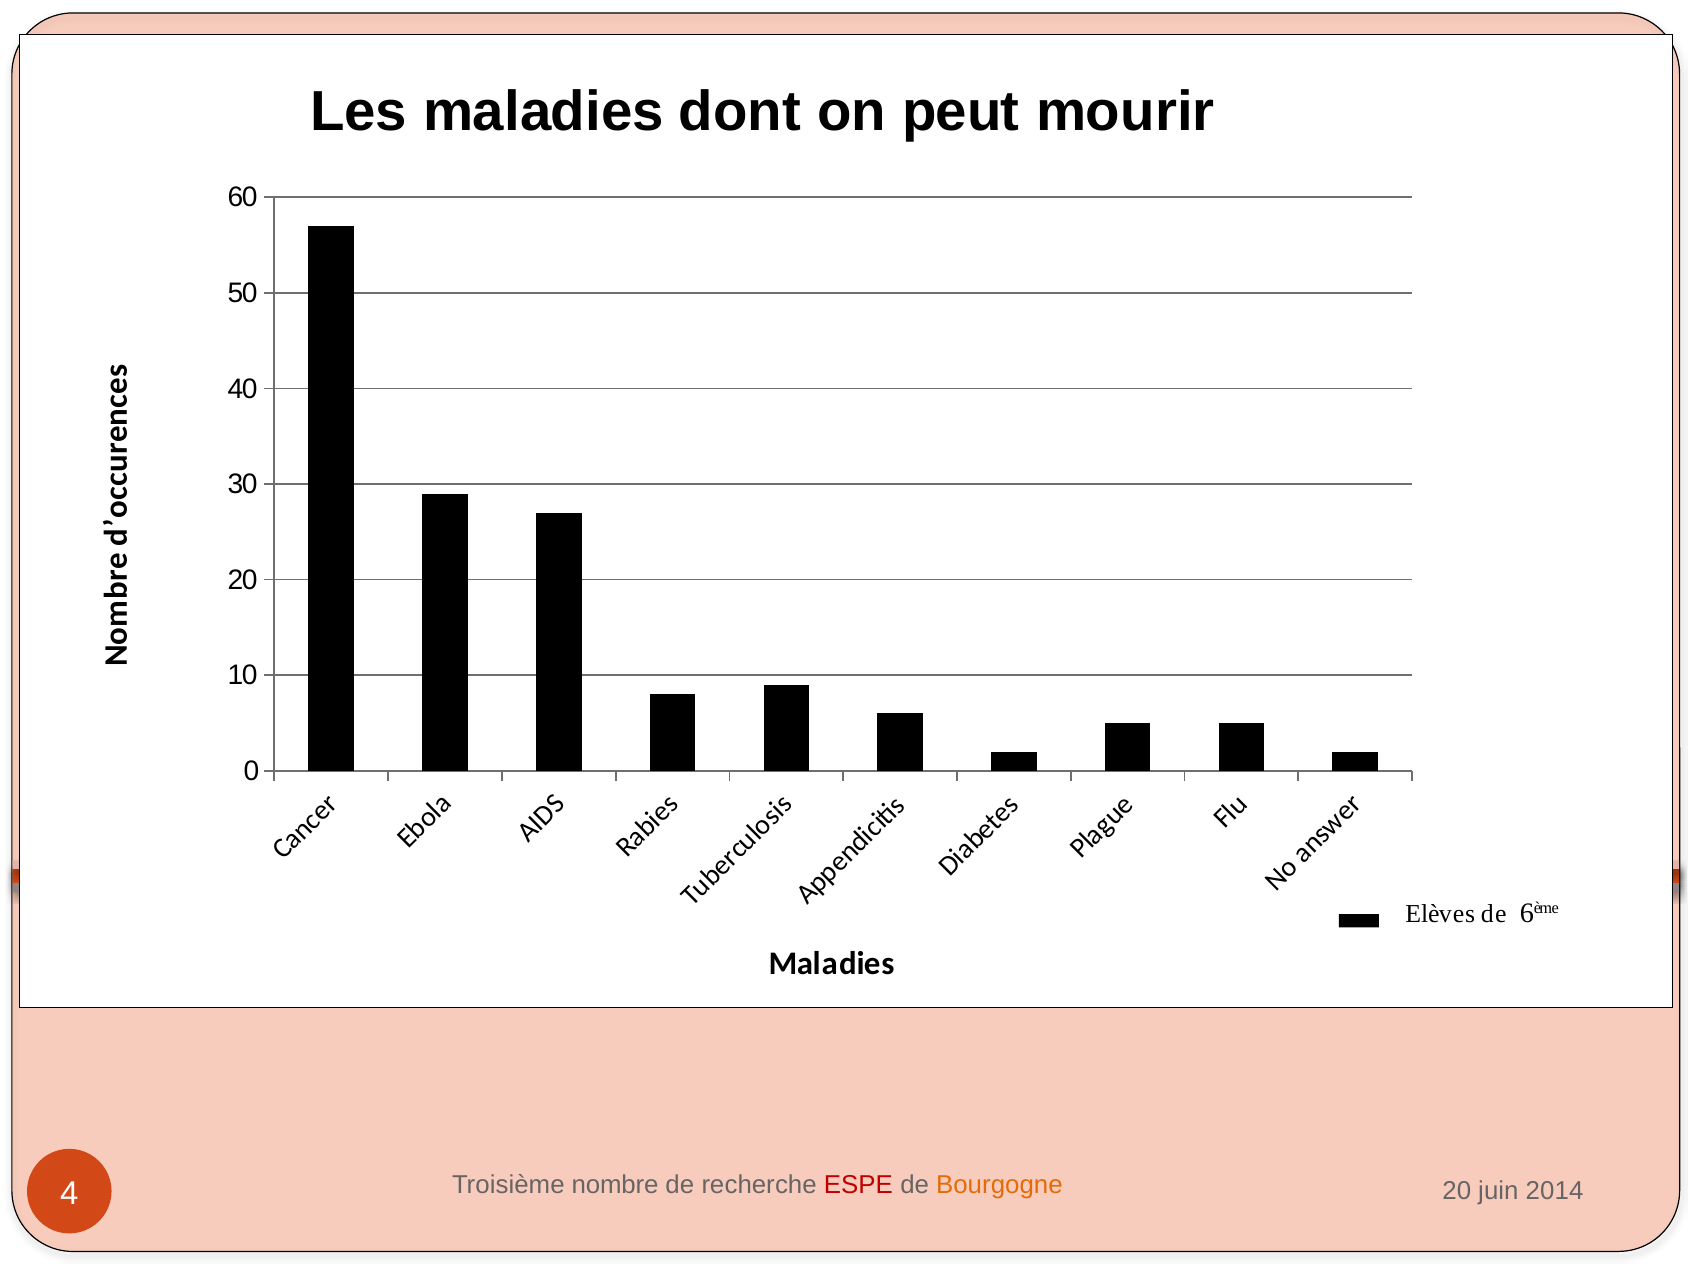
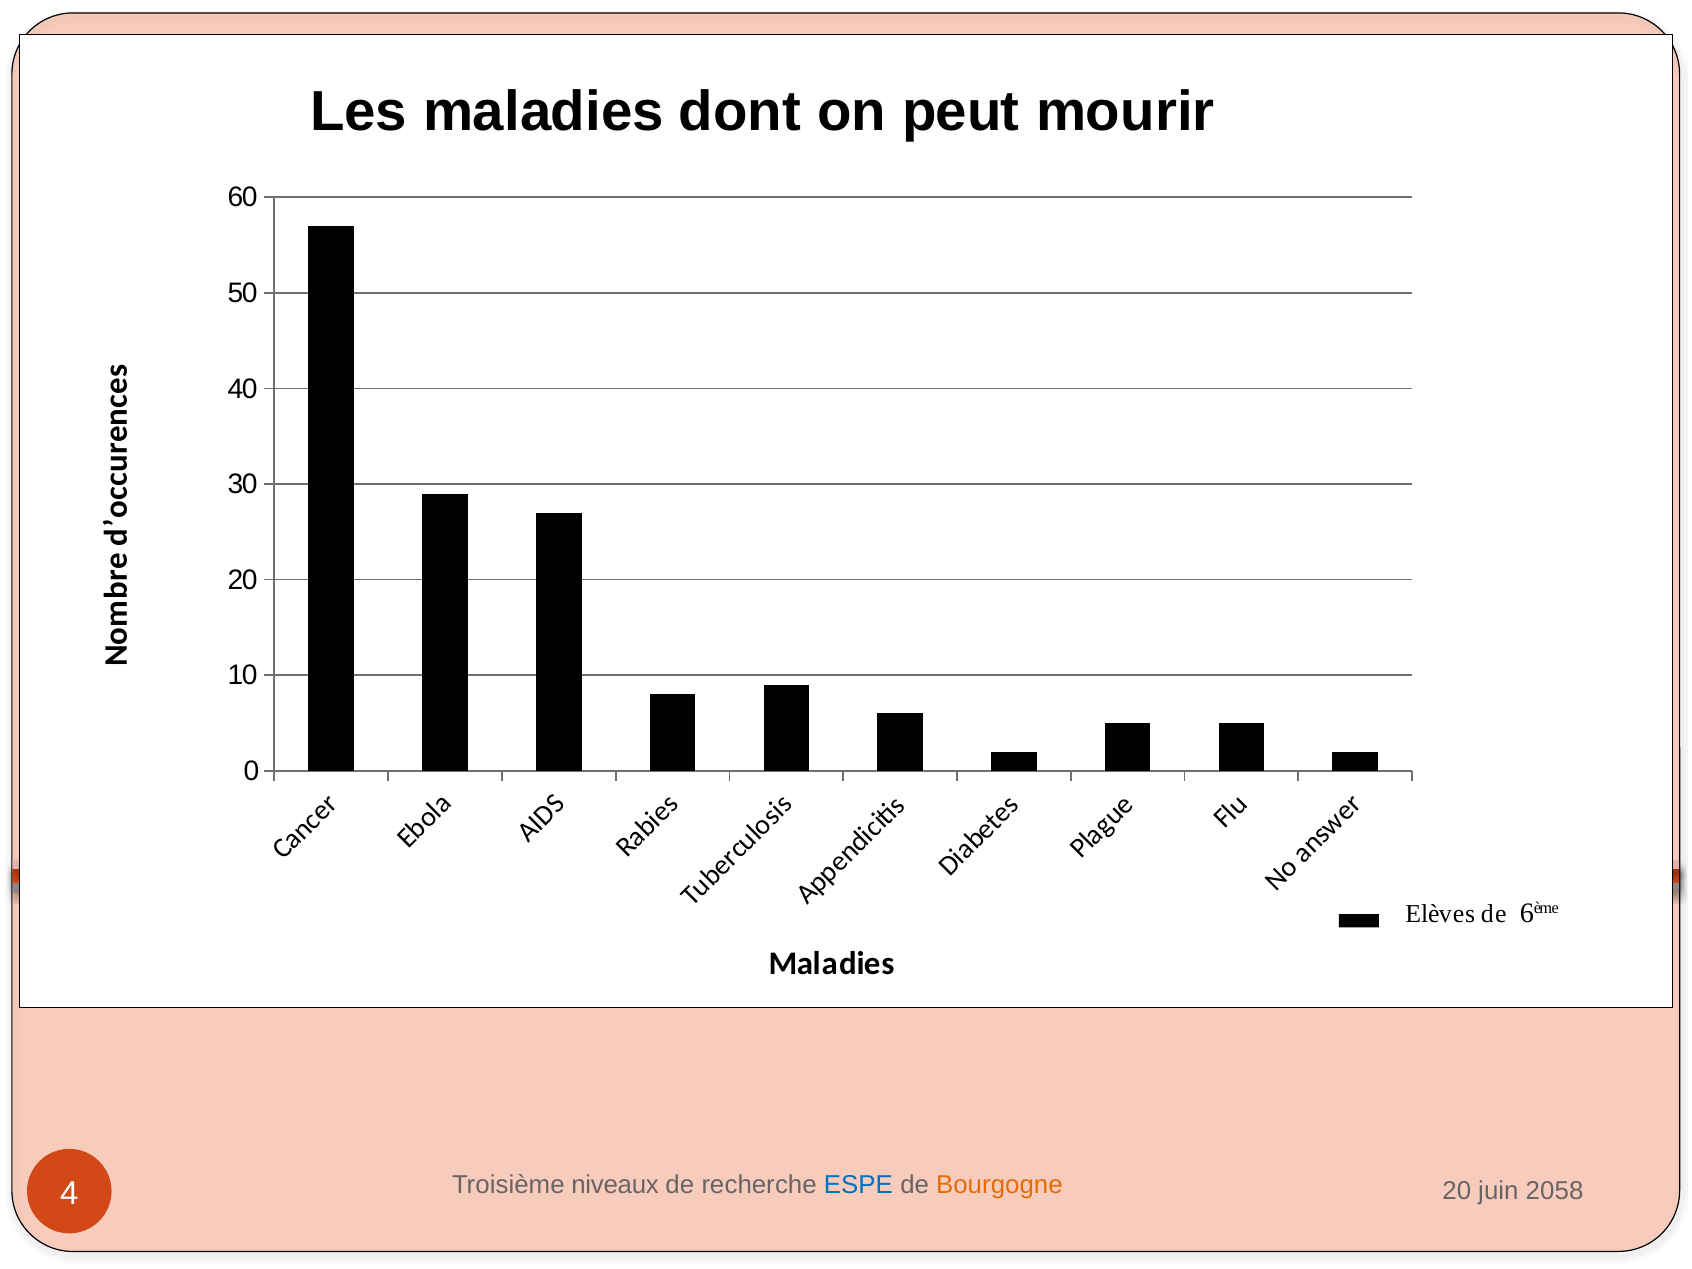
nombre: nombre -> niveaux
ESPE colour: red -> blue
2014: 2014 -> 2058
